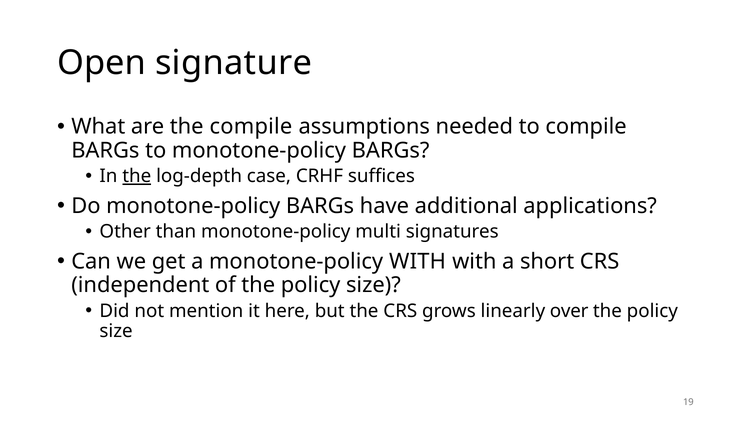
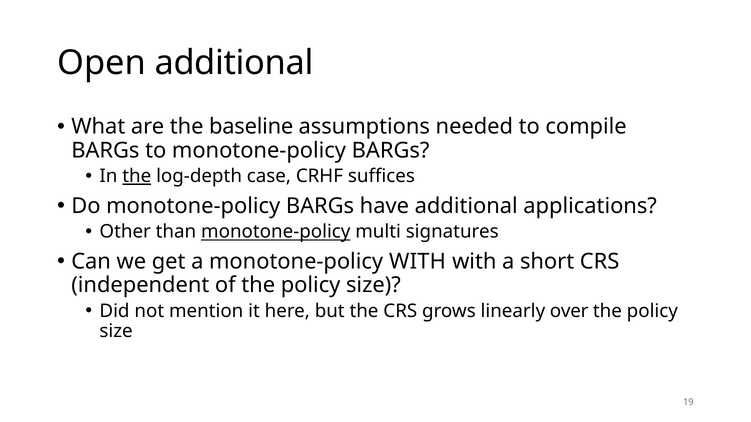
Open signature: signature -> additional
the compile: compile -> baseline
monotone-policy at (276, 232) underline: none -> present
